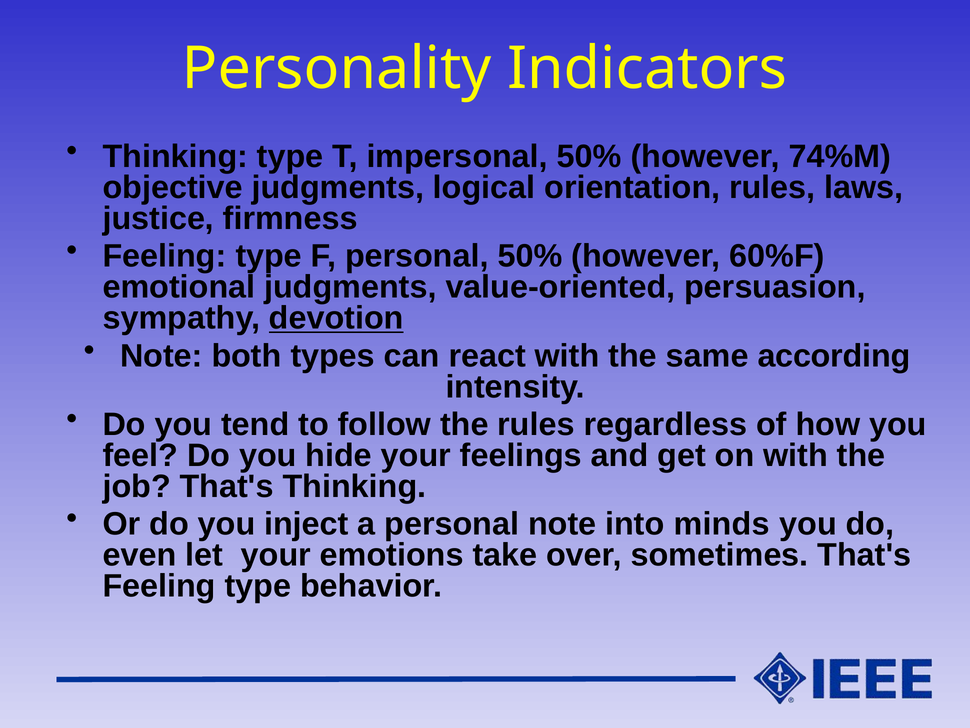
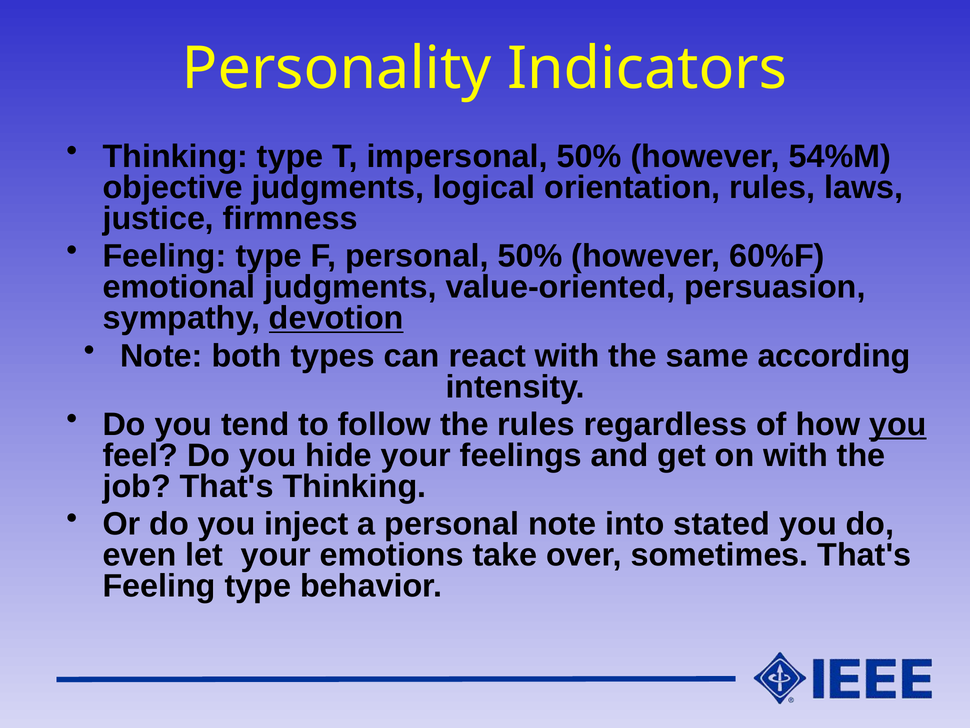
74%M: 74%M -> 54%M
you at (898, 424) underline: none -> present
minds: minds -> stated
